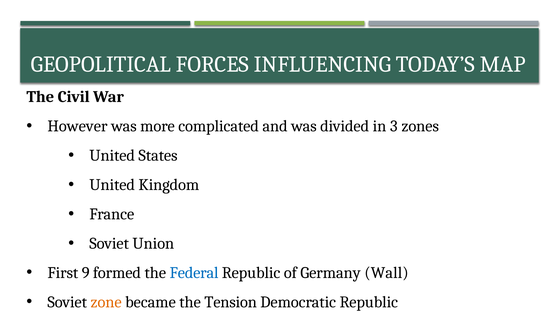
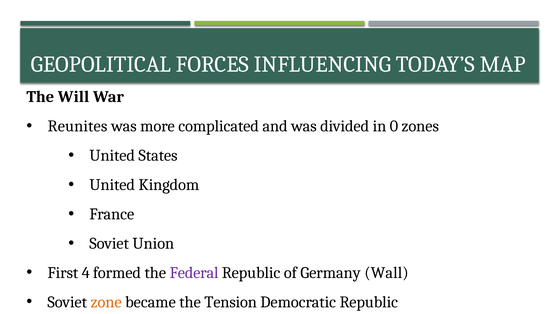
Civil: Civil -> Will
However: However -> Reunites
3: 3 -> 0
9: 9 -> 4
Federal colour: blue -> purple
